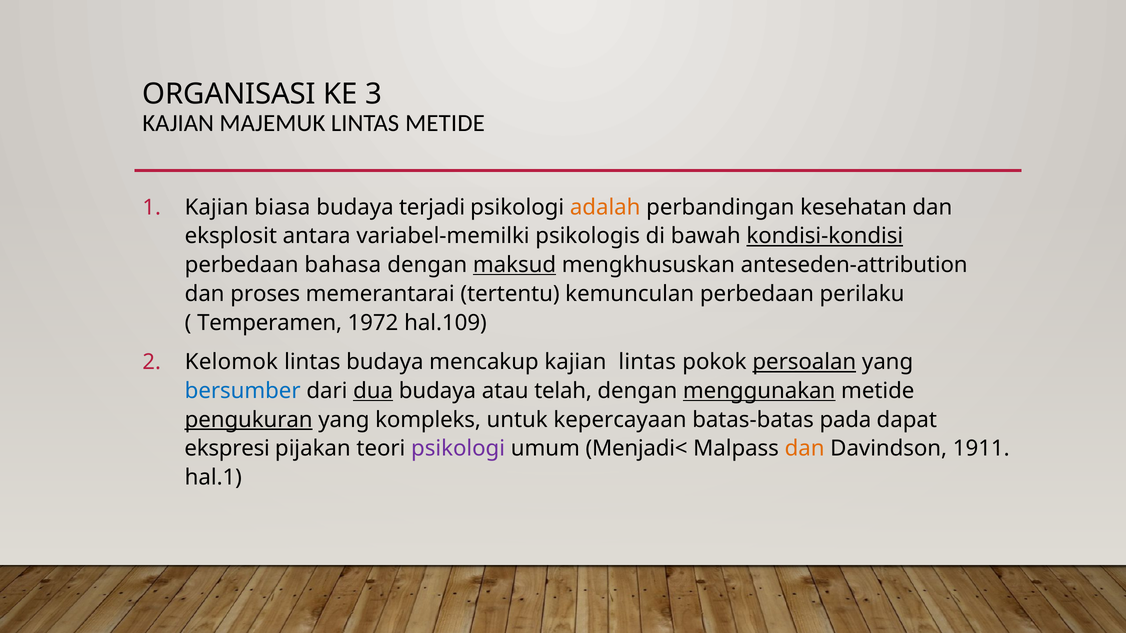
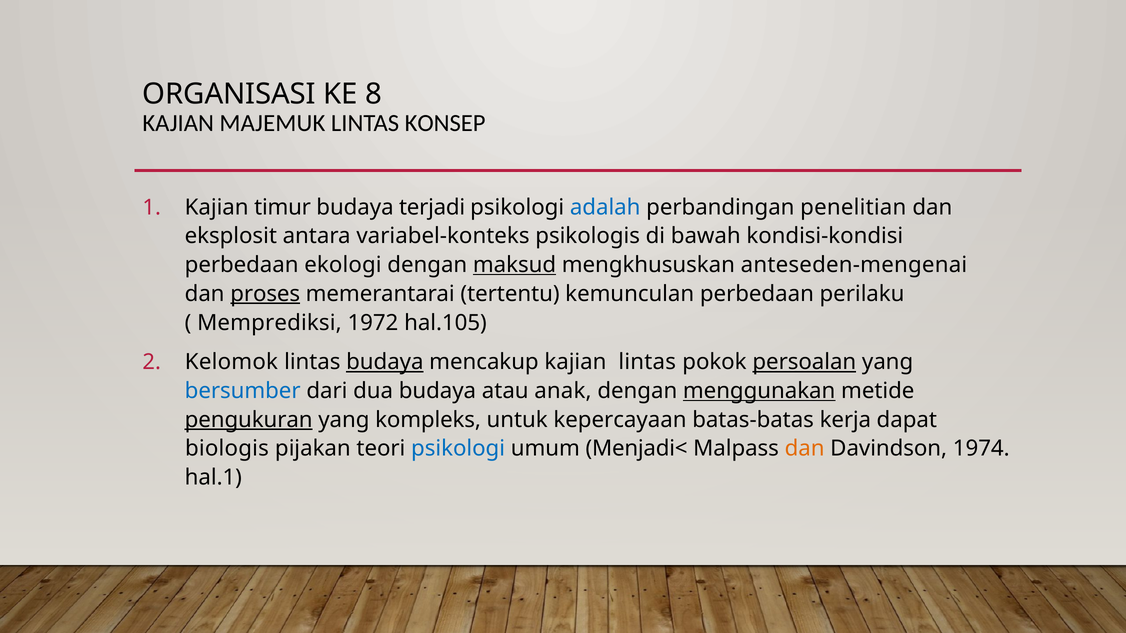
3: 3 -> 8
LINTAS METIDE: METIDE -> KONSEP
biasa: biasa -> timur
adalah colour: orange -> blue
kesehatan: kesehatan -> penelitian
variabel-memilki: variabel-memilki -> variabel-konteks
kondisi-kondisi underline: present -> none
bahasa: bahasa -> ekologi
anteseden-attribution: anteseden-attribution -> anteseden-mengenai
proses underline: none -> present
Temperamen: Temperamen -> Memprediksi
hal.109: hal.109 -> hal.105
budaya at (385, 362) underline: none -> present
dua underline: present -> none
telah: telah -> anak
pada: pada -> kerja
ekspresi: ekspresi -> biologis
psikologi at (458, 449) colour: purple -> blue
1911: 1911 -> 1974
